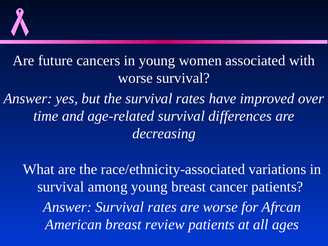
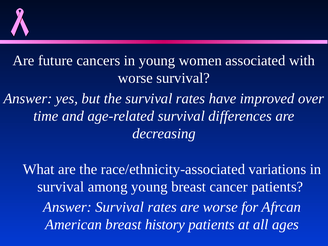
review: review -> history
